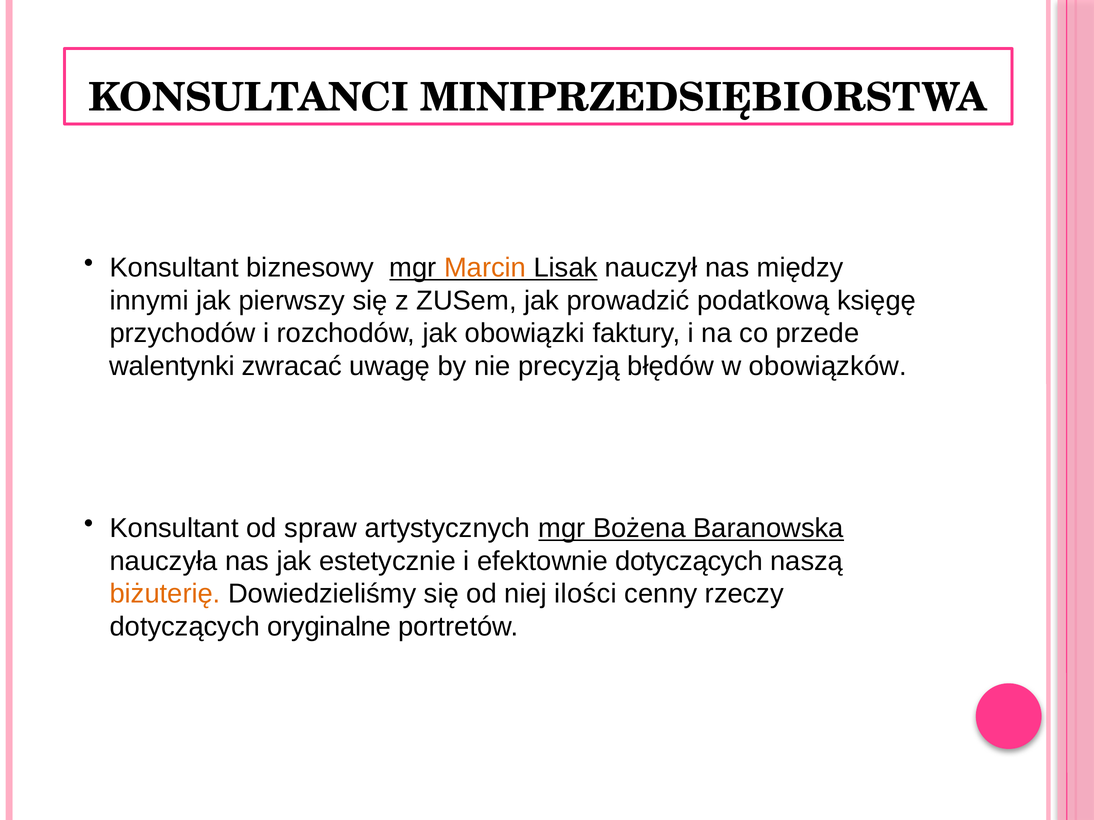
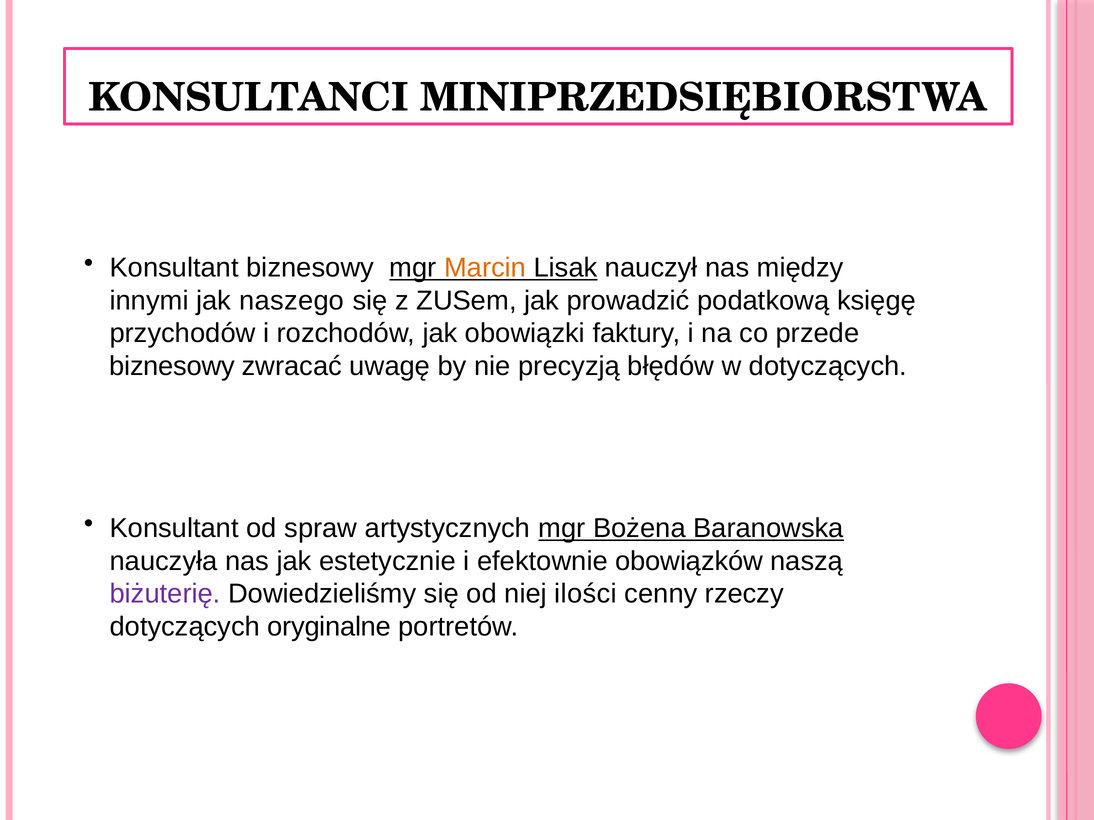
pierwszy: pierwszy -> naszego
walentynki at (172, 366): walentynki -> biznesowy
w obowiązków: obowiązków -> dotyczących
efektownie dotyczących: dotyczących -> obowiązków
biżuterię colour: orange -> purple
